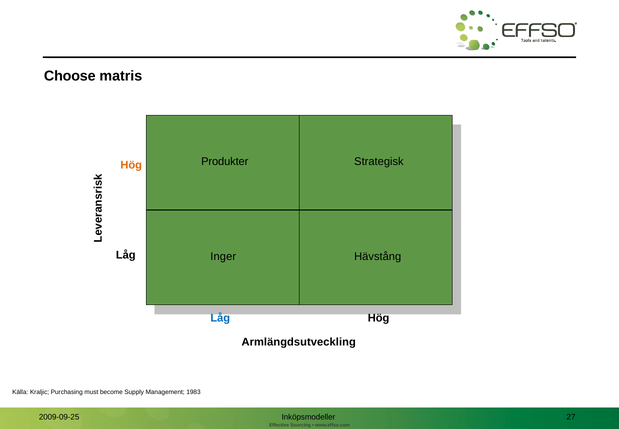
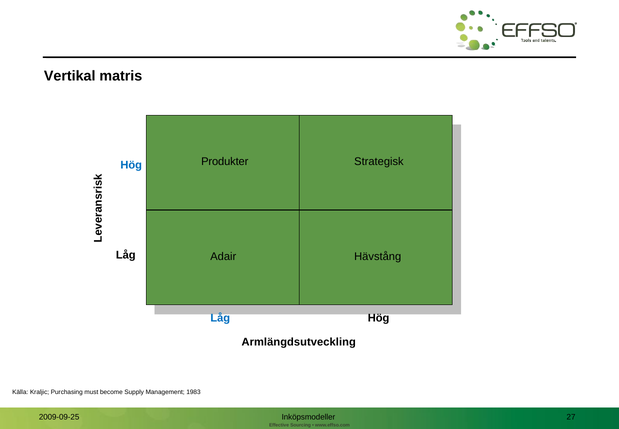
Choose: Choose -> Vertikal
Hög at (131, 165) colour: orange -> blue
Inger: Inger -> Adair
